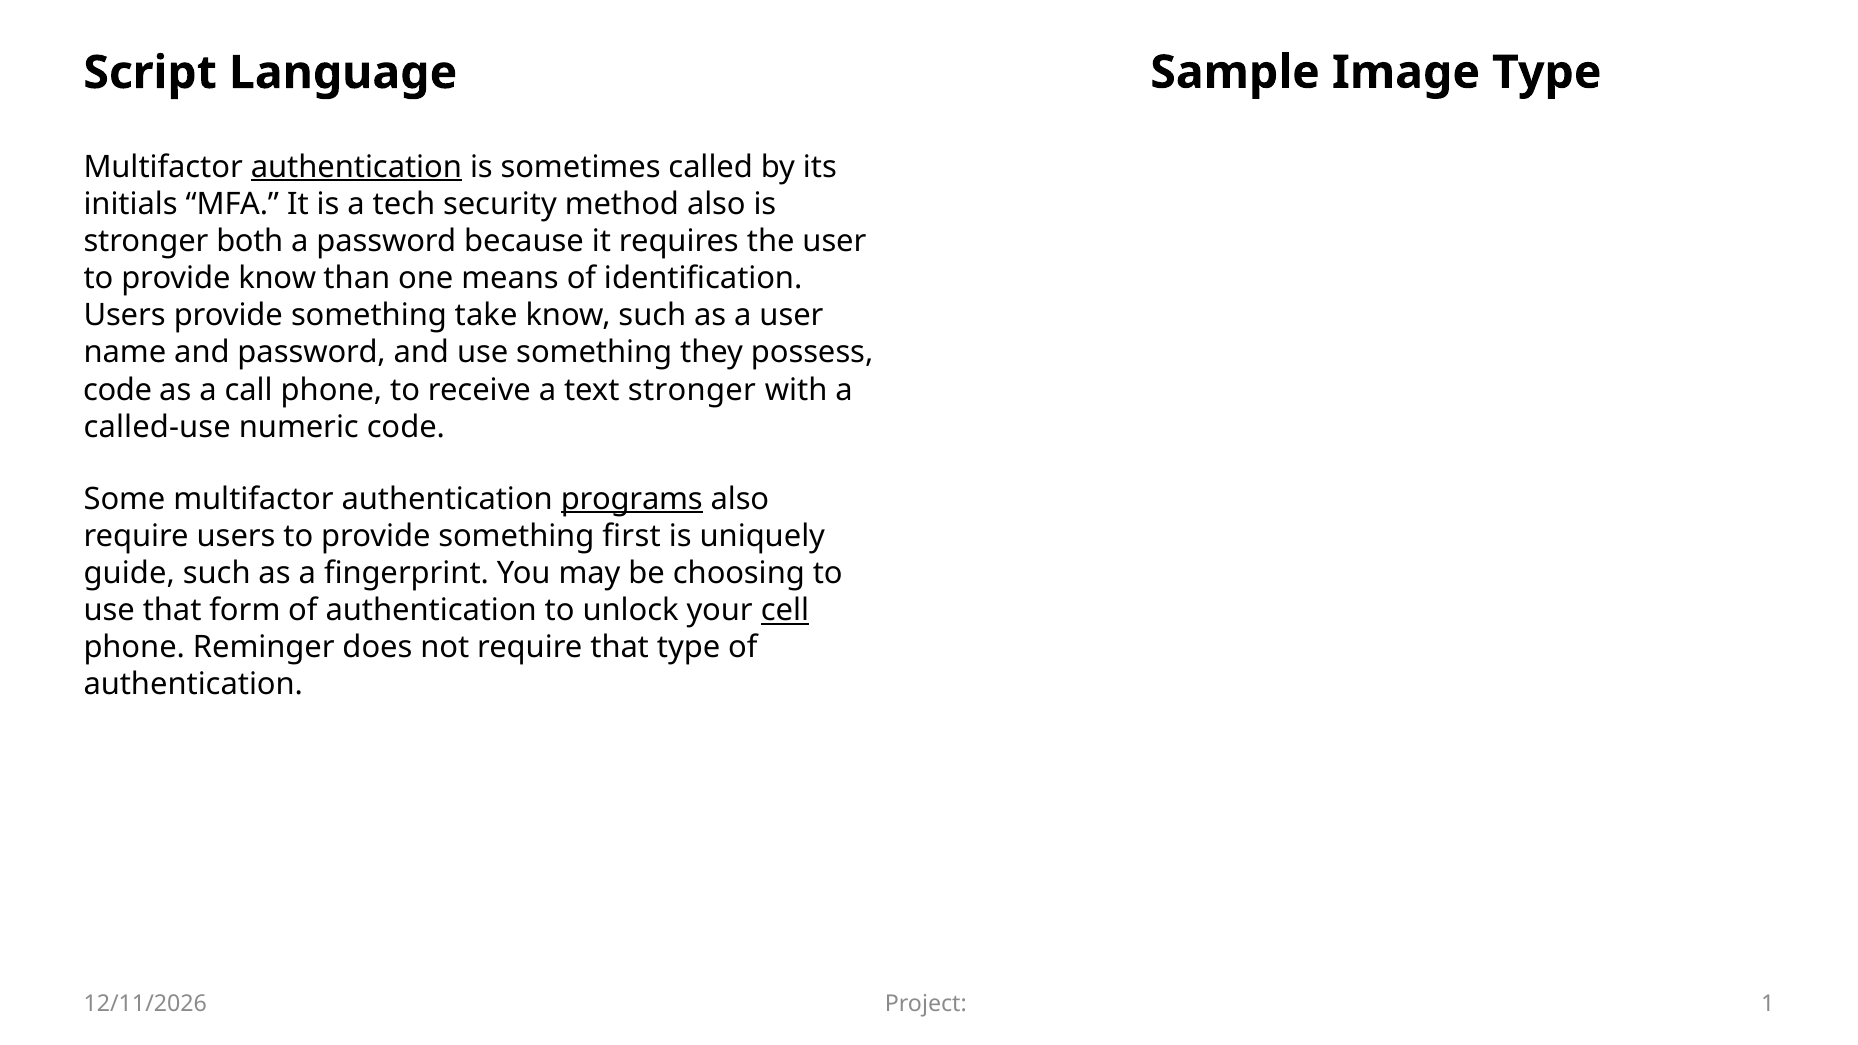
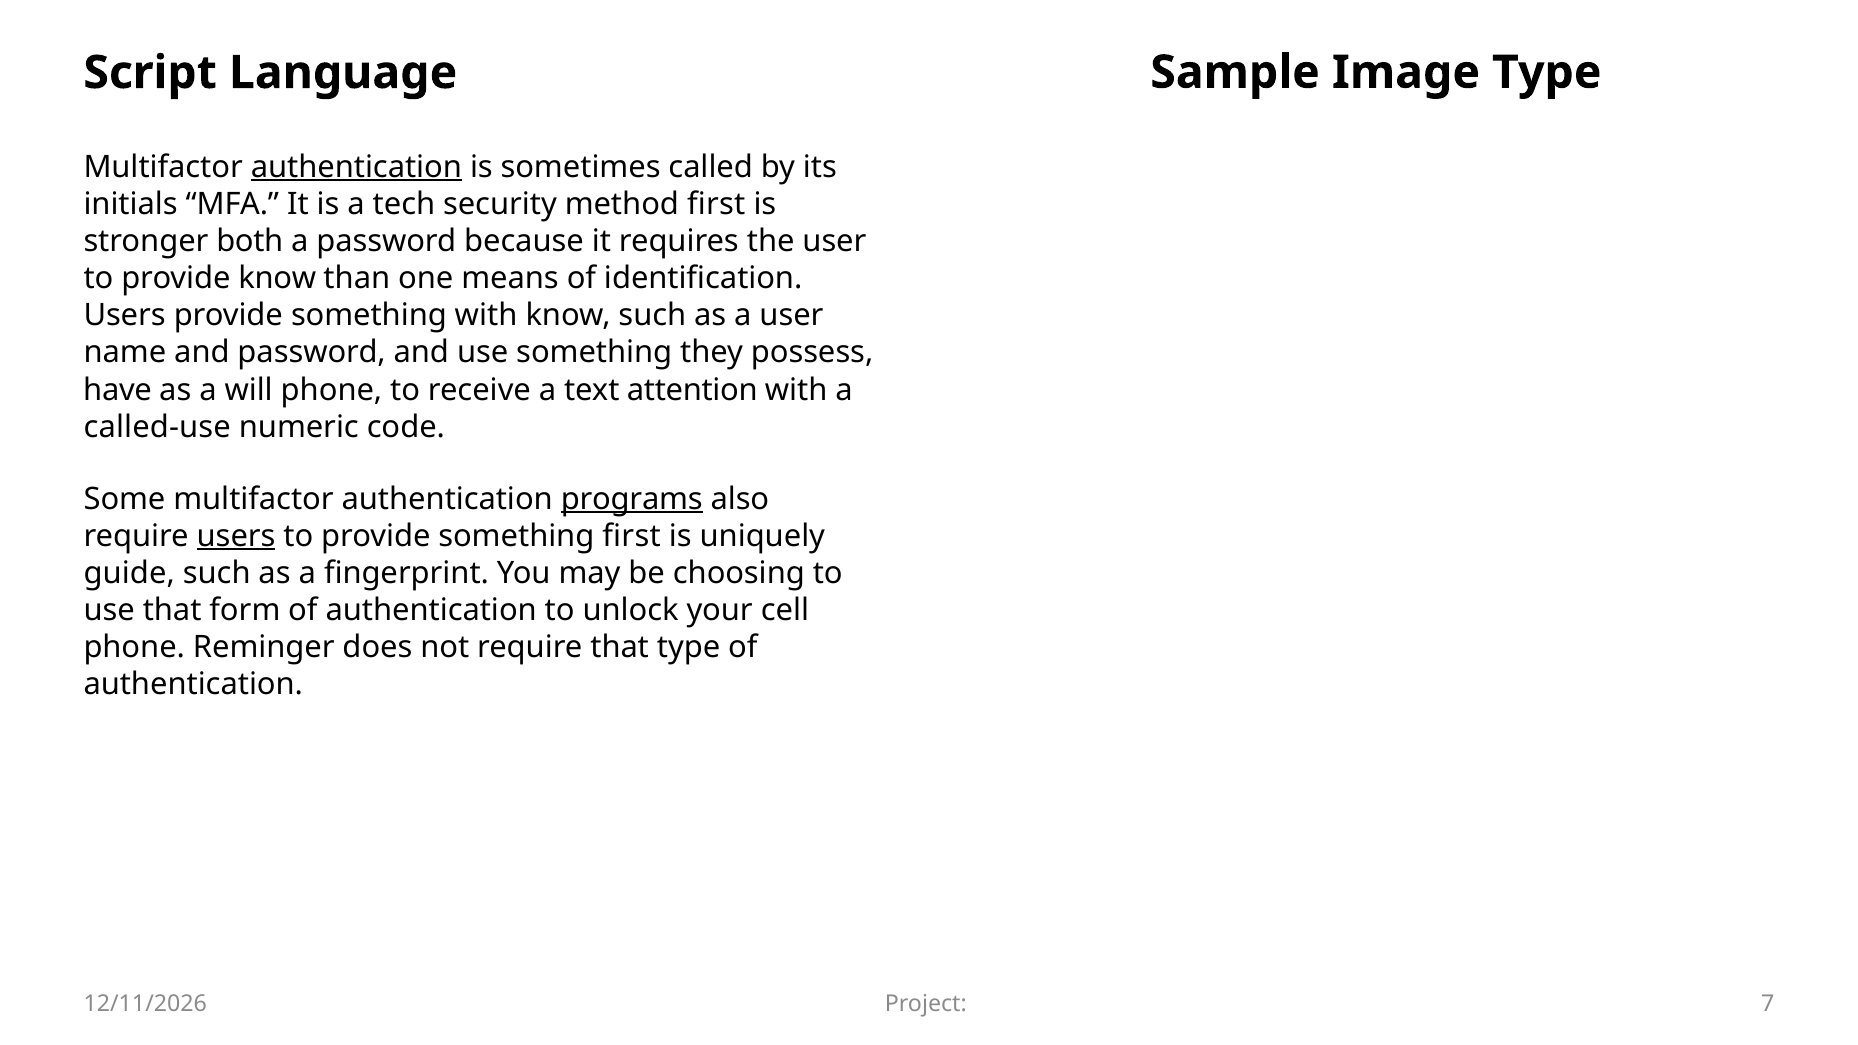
method also: also -> first
something take: take -> with
code at (118, 390): code -> have
call: call -> will
text stronger: stronger -> attention
users at (236, 536) underline: none -> present
cell underline: present -> none
1: 1 -> 7
